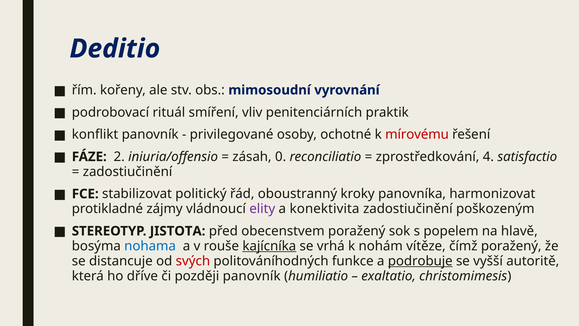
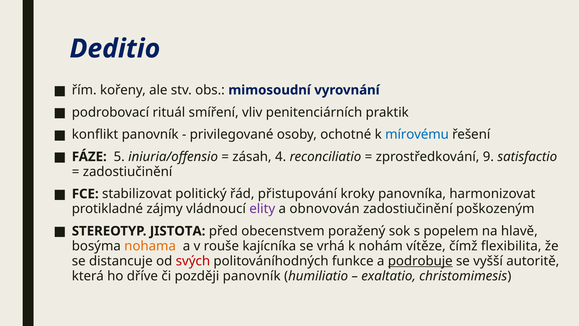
mírovému colour: red -> blue
2: 2 -> 5
0: 0 -> 4
4: 4 -> 9
oboustranný: oboustranný -> přistupování
konektivita: konektivita -> obnovován
nohama colour: blue -> orange
kajícníka underline: present -> none
čímž poražený: poražený -> flexibilita
